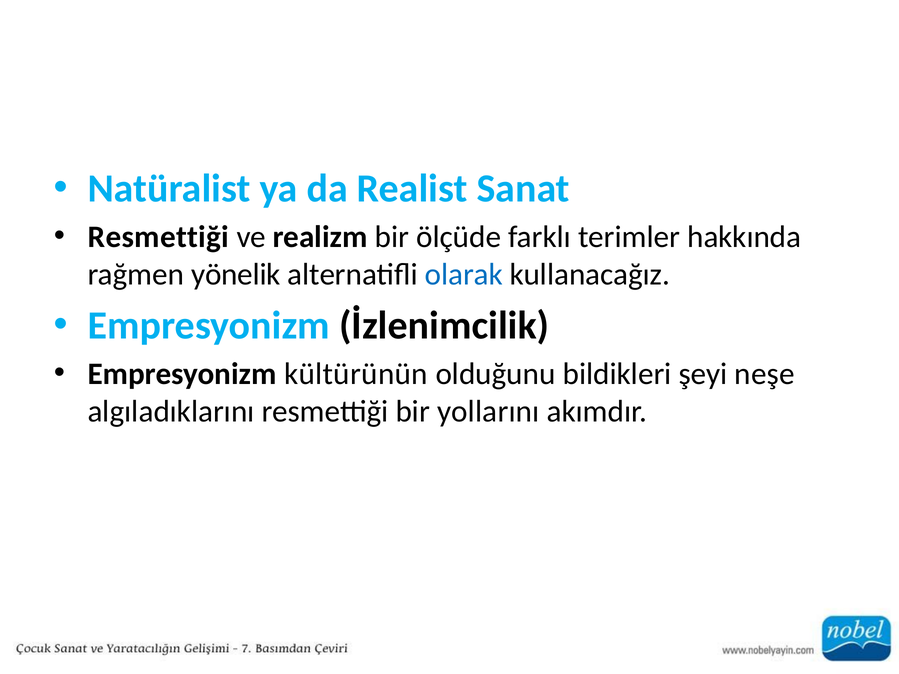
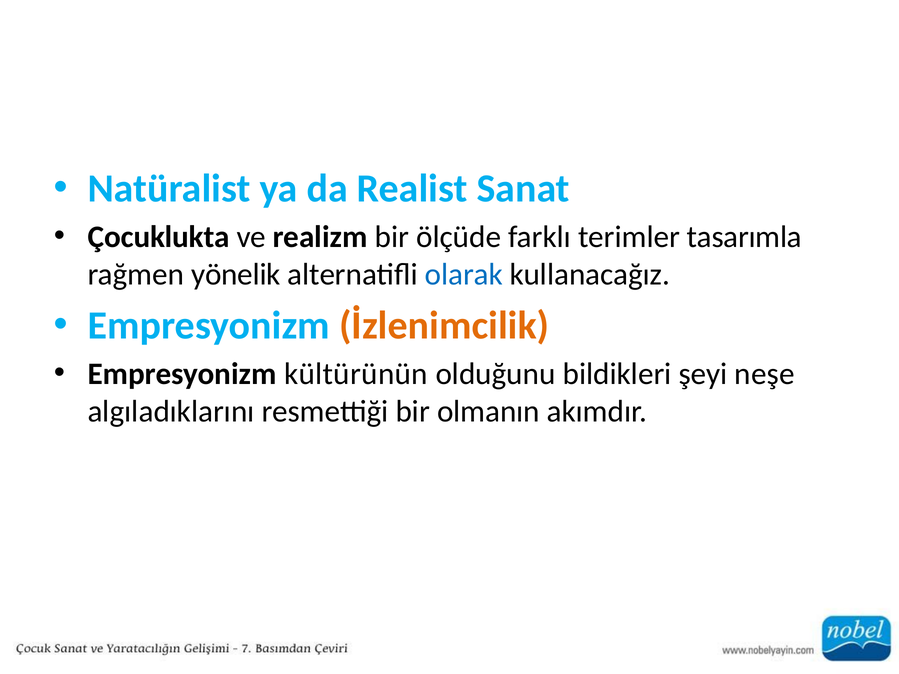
Resmettiği at (158, 237): Resmettiği -> Çocuklukta
hakkında: hakkında -> tasarımla
İzlenimcilik colour: black -> orange
yollarını: yollarını -> olmanın
